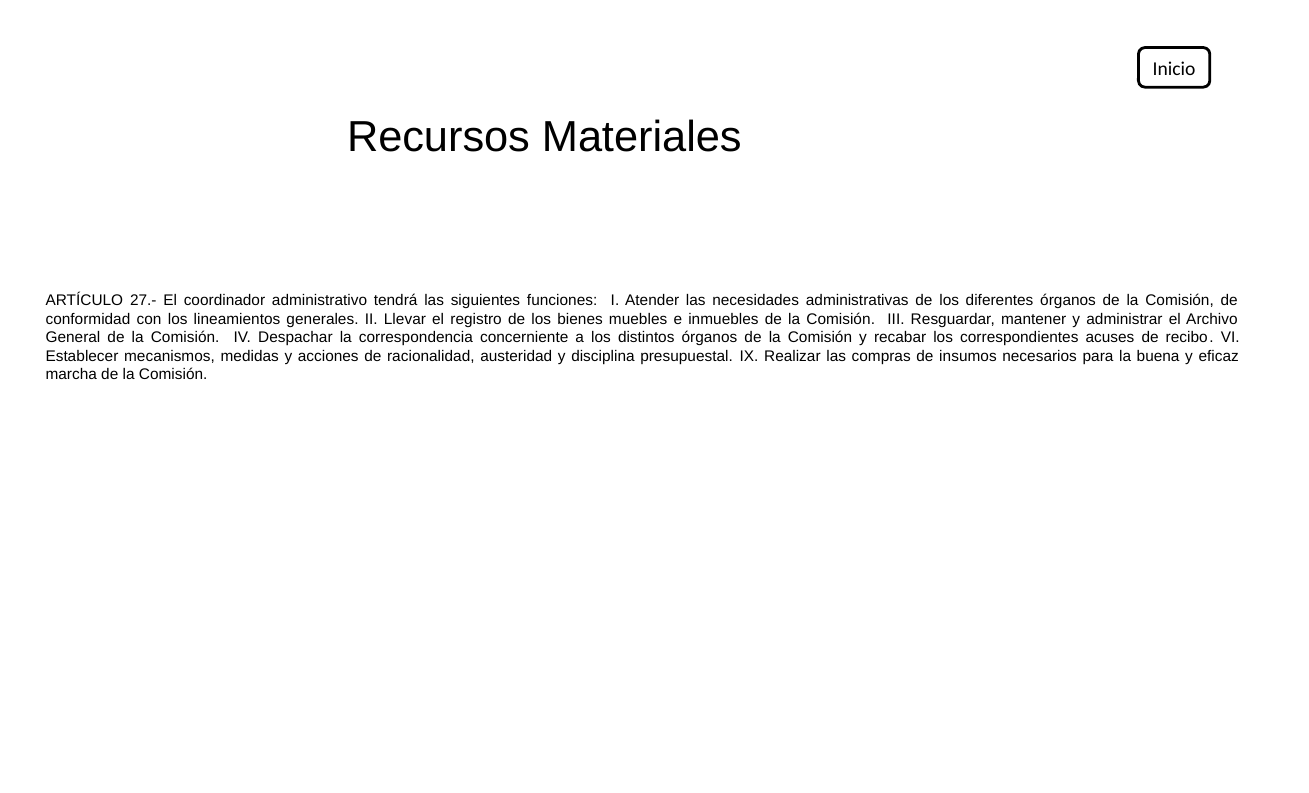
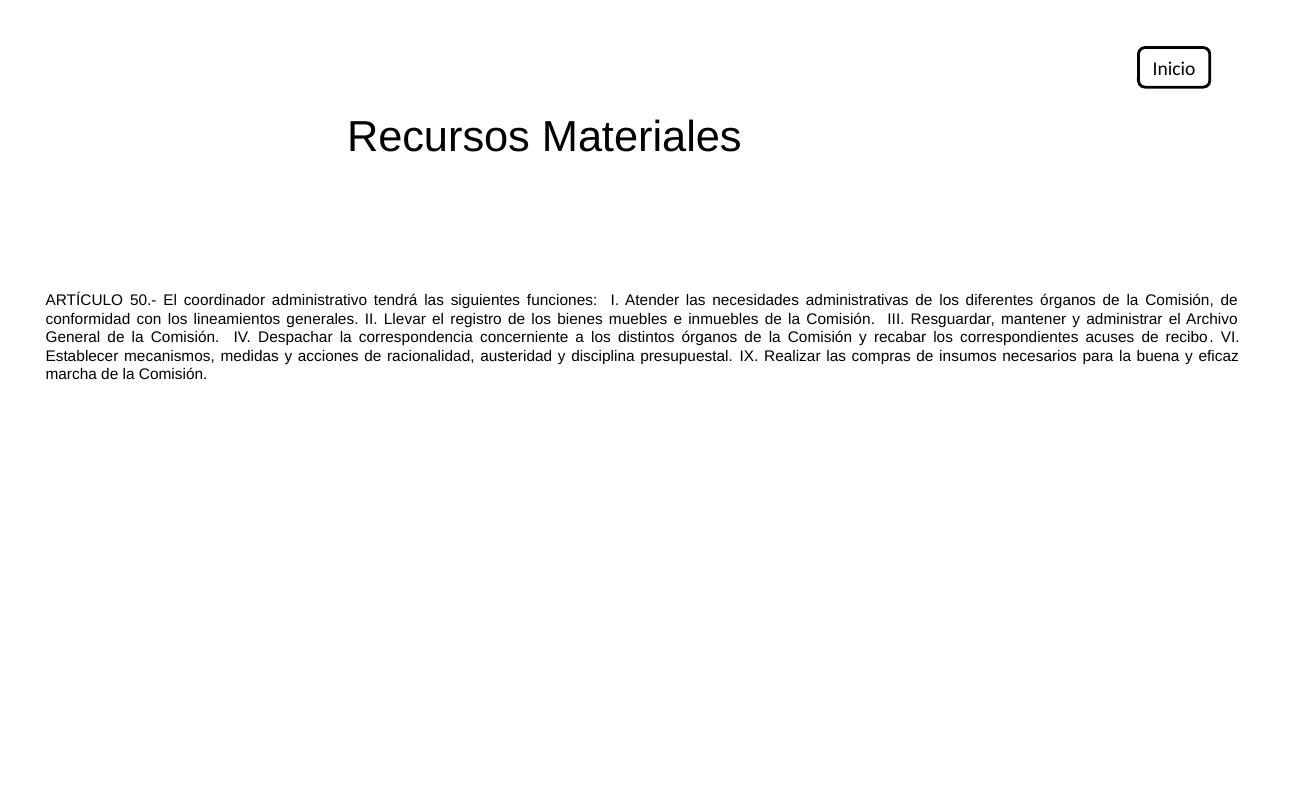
27.-: 27.- -> 50.-
